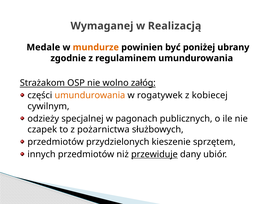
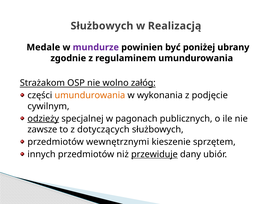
Wymaganej at (102, 26): Wymaganej -> Służbowych
mundurze colour: orange -> purple
rogatywek: rogatywek -> wykonania
kobiecej: kobiecej -> podjęcie
odzieży underline: none -> present
czapek: czapek -> zawsze
pożarnictwa: pożarnictwa -> dotyczących
przydzielonych: przydzielonych -> wewnętrznymi
